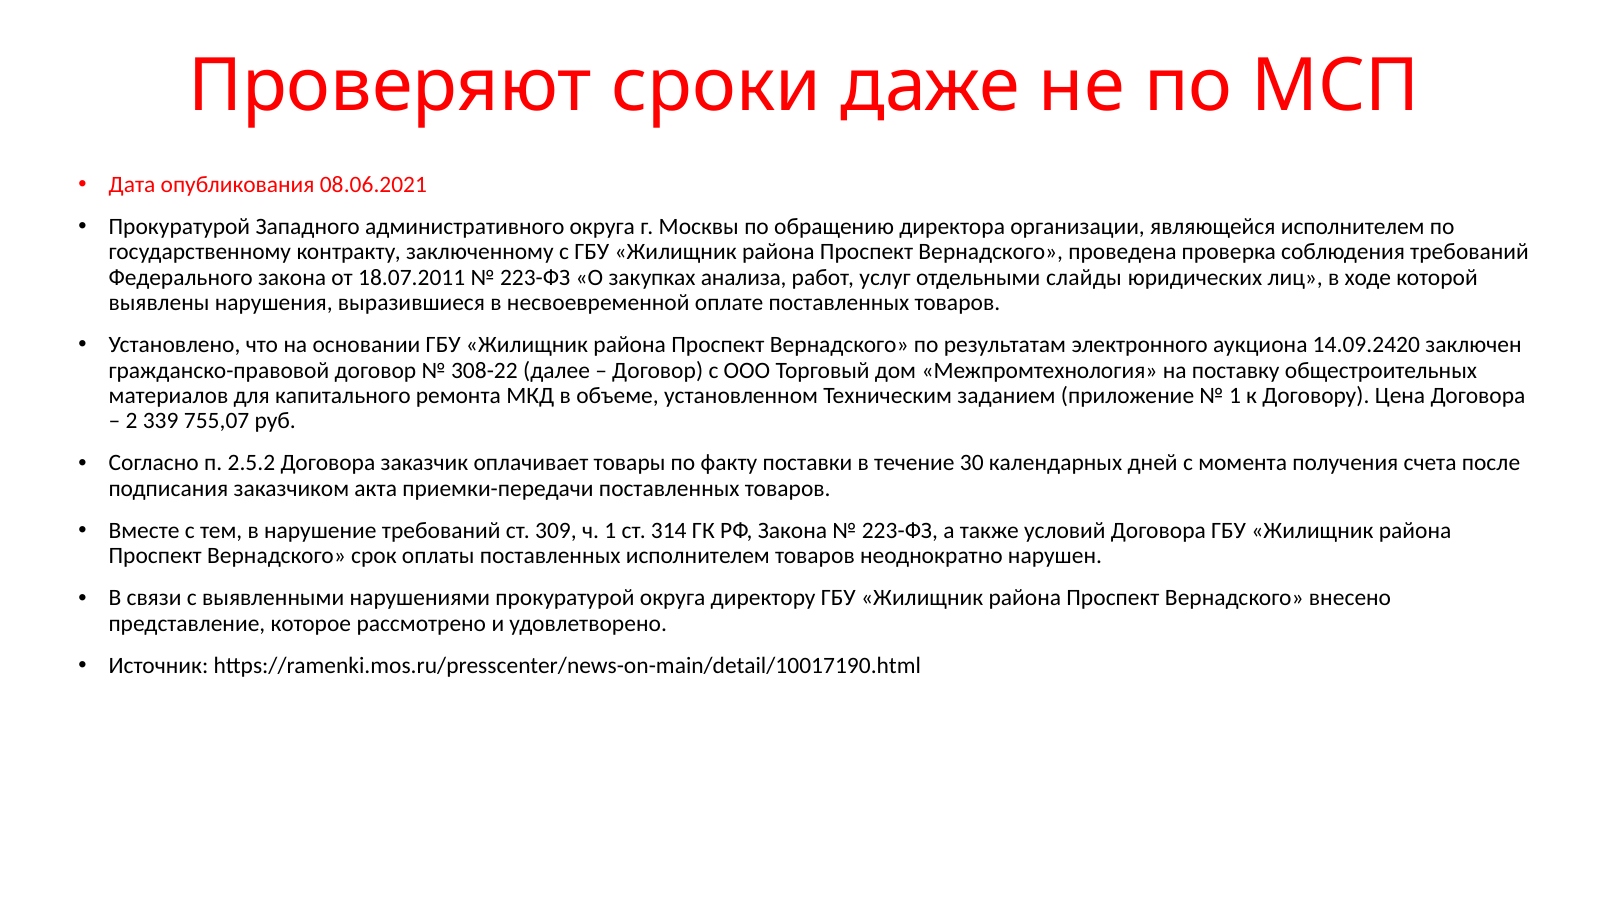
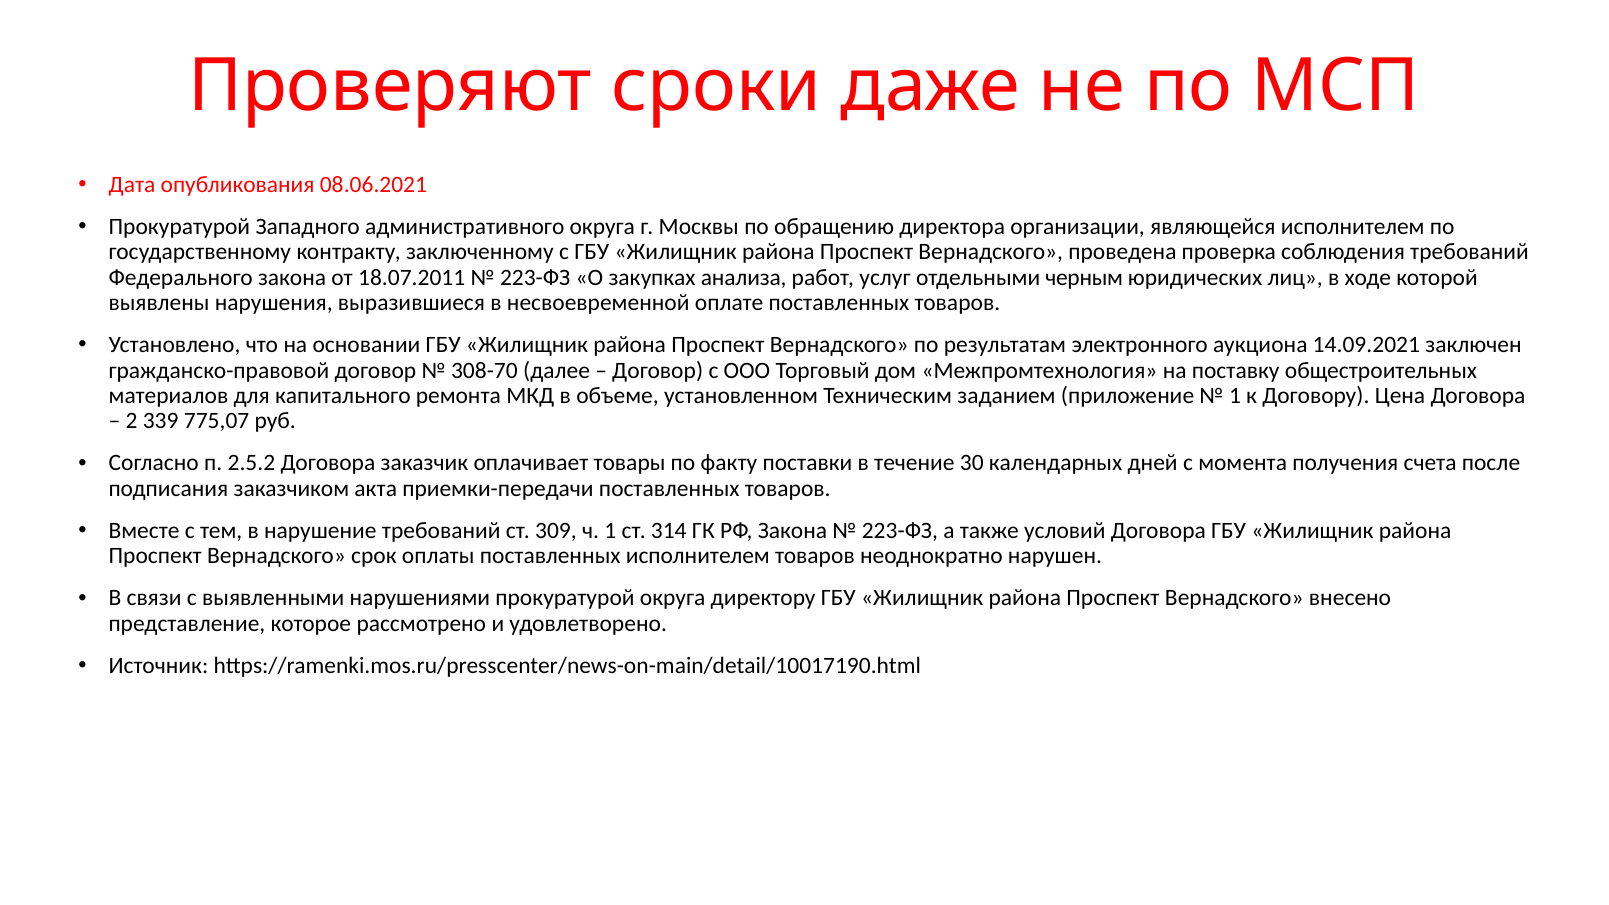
слайды: слайды -> черным
14.09.2420: 14.09.2420 -> 14.09.2021
308-22: 308-22 -> 308-70
755,07: 755,07 -> 775,07
